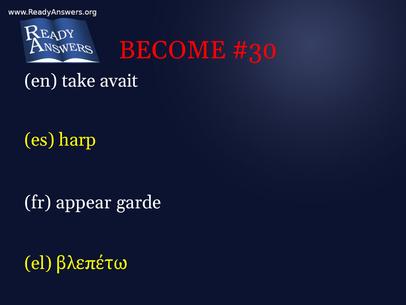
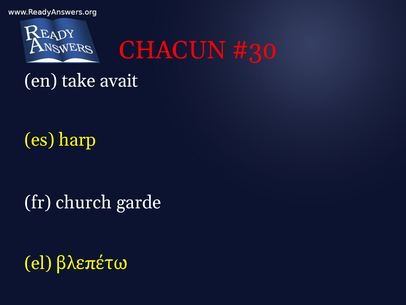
BECOME: BECOME -> CHACUN
appear: appear -> church
